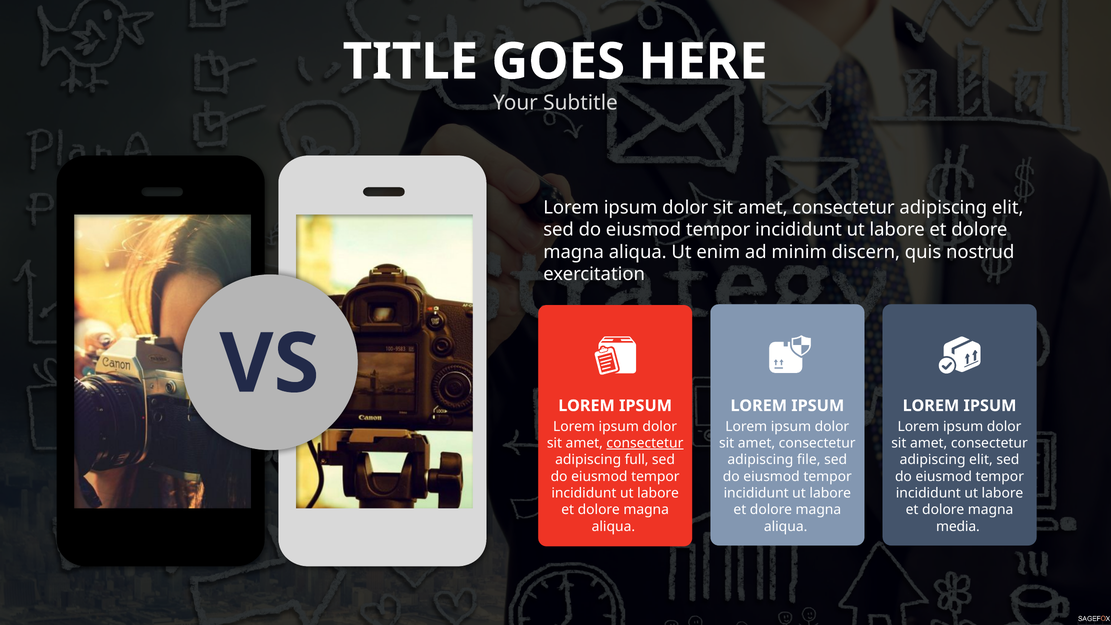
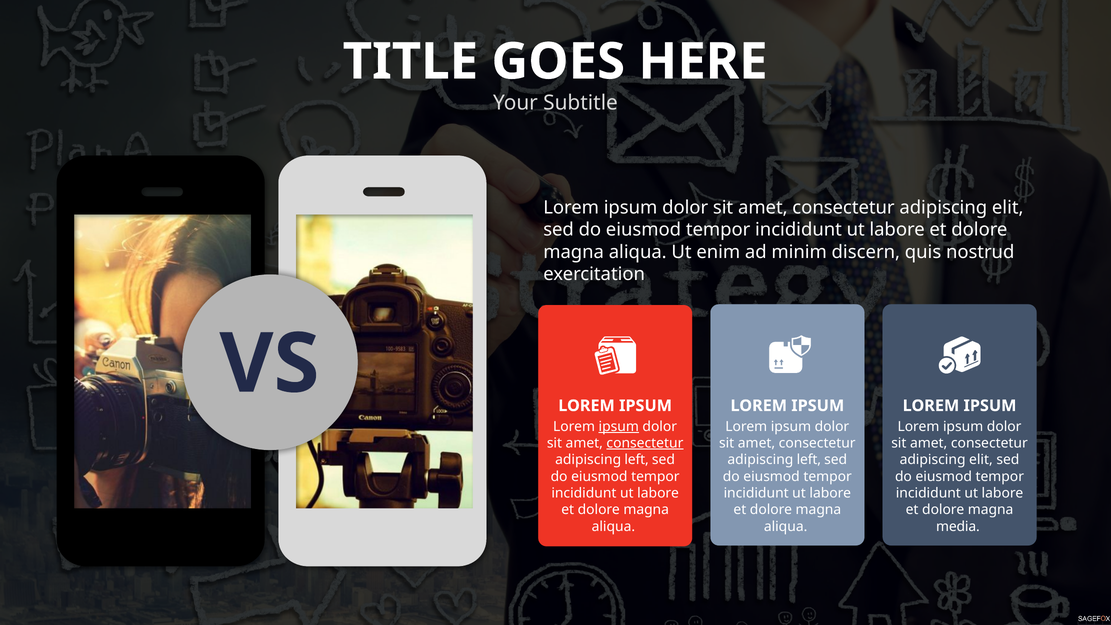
ipsum at (619, 426) underline: none -> present
full at (637, 460): full -> left
file at (809, 460): file -> left
